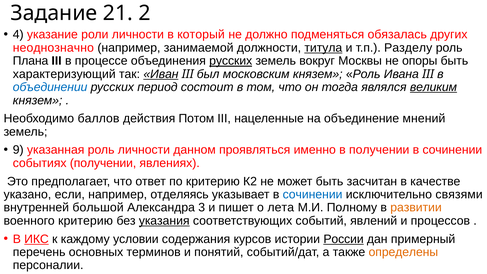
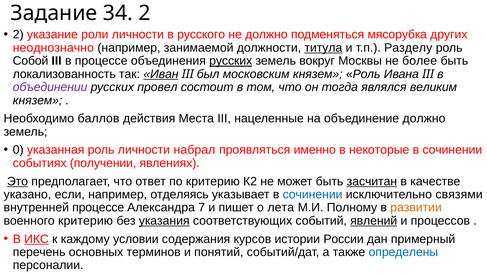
21: 21 -> 34
4 at (18, 35): 4 -> 2
который: который -> русского
обязалась: обязалась -> мясорубка
Плана: Плана -> Собой
опоры: опоры -> более
характеризующий: характеризующий -> локализованность
объединении colour: blue -> purple
период: период -> провел
великим underline: present -> none
Потом: Потом -> Места
объединение мнений: мнений -> должно
9: 9 -> 0
данном: данном -> набрал
в получении: получении -> некоторые
Это underline: none -> present
засчитан underline: none -> present
внутренней большой: большой -> процессе
3: 3 -> 7
явлений underline: none -> present
России underline: present -> none
определены colour: orange -> blue
